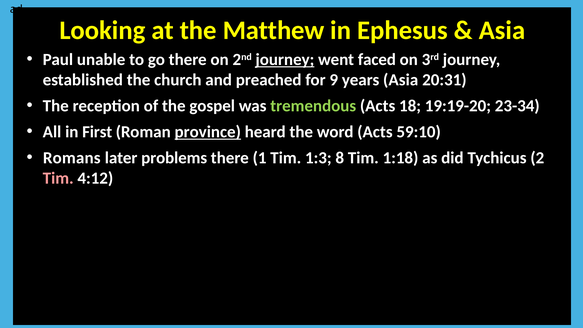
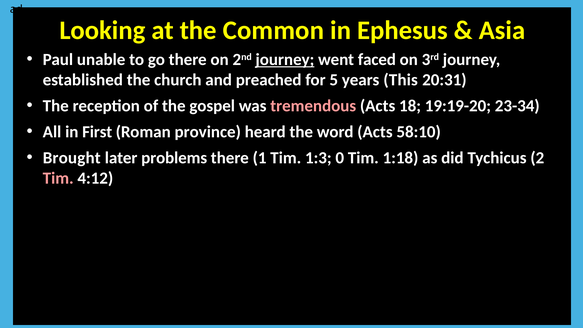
Matthew: Matthew -> Common
9: 9 -> 5
years Asia: Asia -> This
tremendous colour: light green -> pink
province underline: present -> none
59:10: 59:10 -> 58:10
Romans: Romans -> Brought
8: 8 -> 0
